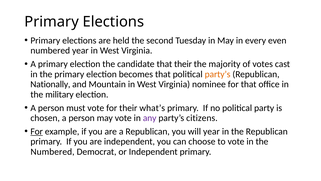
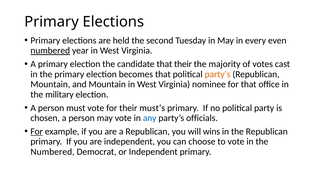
numbered at (50, 50) underline: none -> present
Nationally at (50, 84): Nationally -> Mountain
what’s: what’s -> must’s
any colour: purple -> blue
citizens: citizens -> officials
will year: year -> wins
